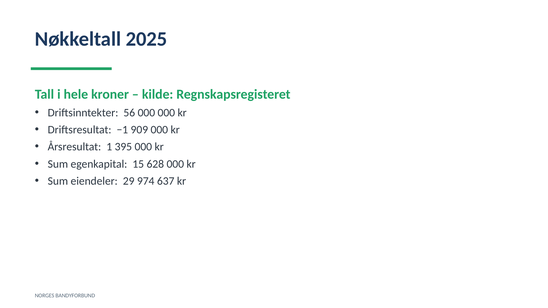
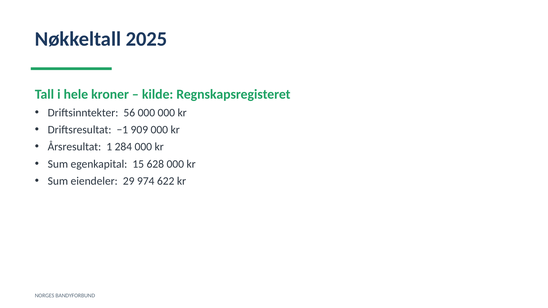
395: 395 -> 284
637: 637 -> 622
